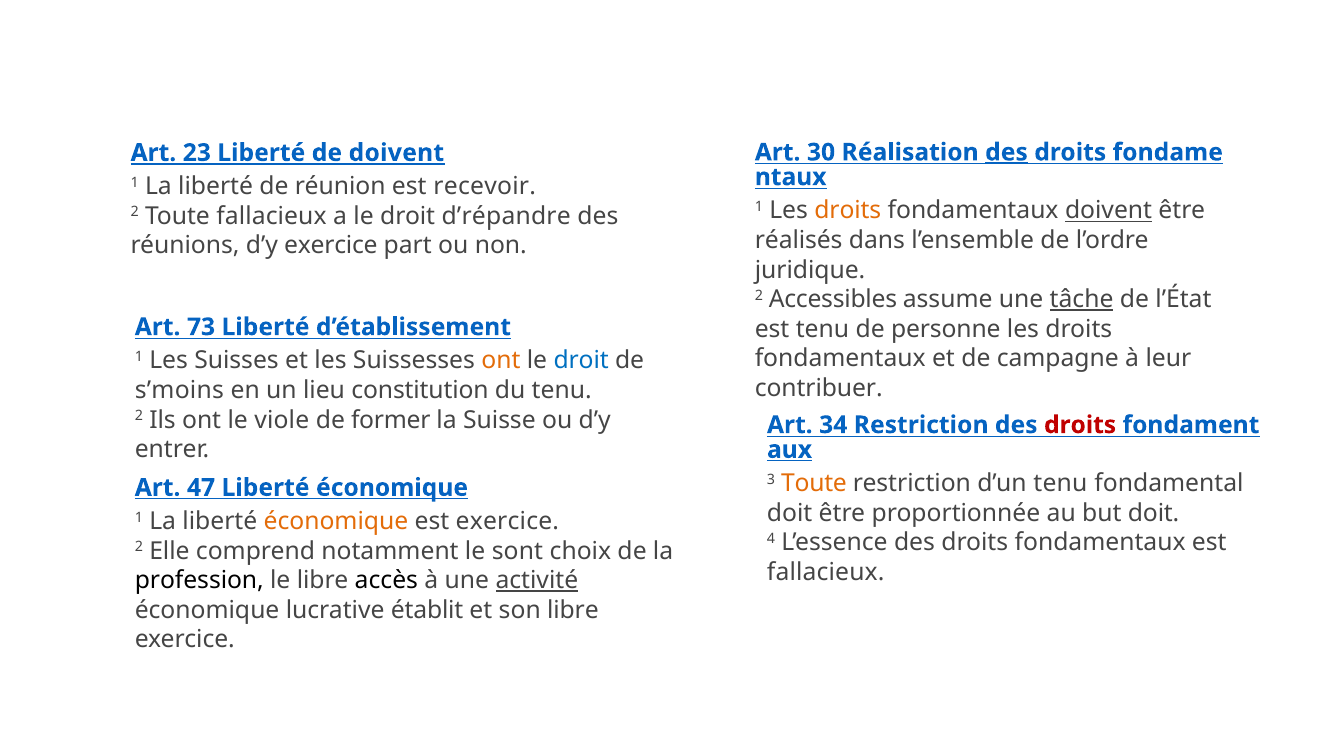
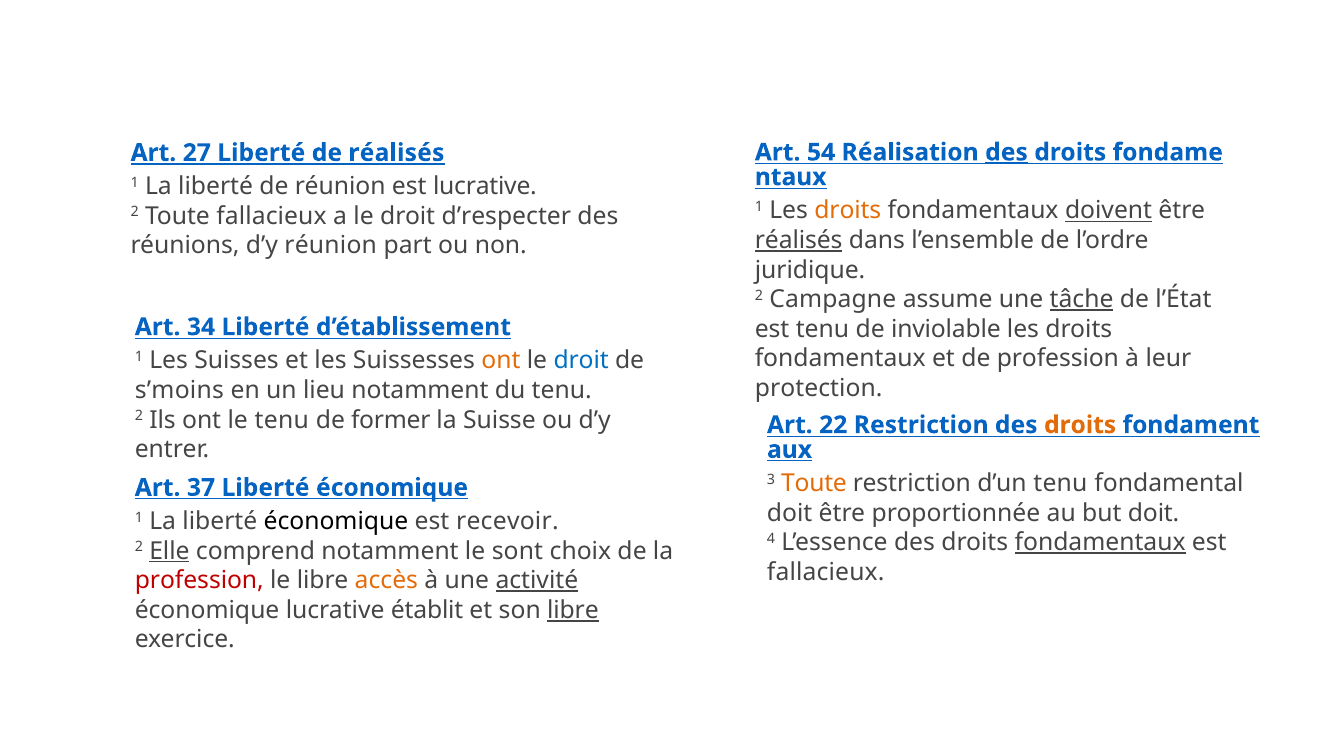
30: 30 -> 54
23: 23 -> 27
de doivent: doivent -> réalisés
est recevoir: recevoir -> lucrative
d’répandre: d’répandre -> d’respecter
réalisés at (799, 240) underline: none -> present
d’y exercice: exercice -> réunion
Accessibles: Accessibles -> Campagne
personne: personne -> inviolable
73: 73 -> 34
de campagne: campagne -> profession
contribuer: contribuer -> protection
lieu constitution: constitution -> notamment
le viole: viole -> tenu
34: 34 -> 22
droits at (1080, 425) colour: red -> orange
47: 47 -> 37
économique at (336, 521) colour: orange -> black
est exercice: exercice -> recevoir
fondamentaux at (1100, 542) underline: none -> present
Elle underline: none -> present
profession at (199, 580) colour: black -> red
accès colour: black -> orange
libre at (573, 610) underline: none -> present
